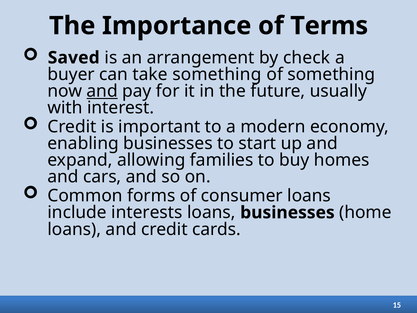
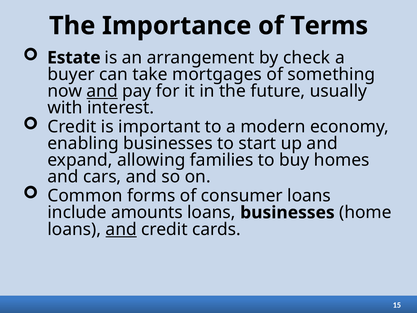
Saved: Saved -> Estate
take something: something -> mortgages
interests: interests -> amounts
and at (121, 229) underline: none -> present
